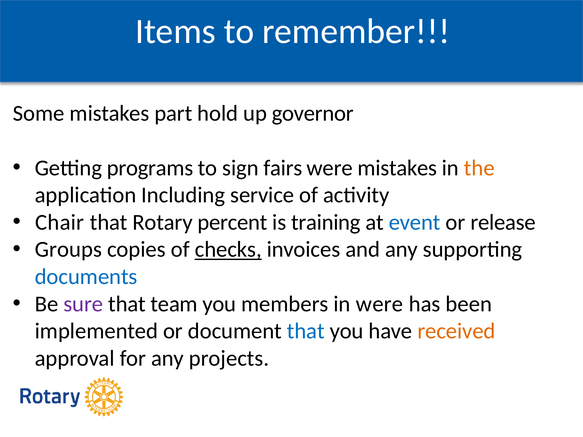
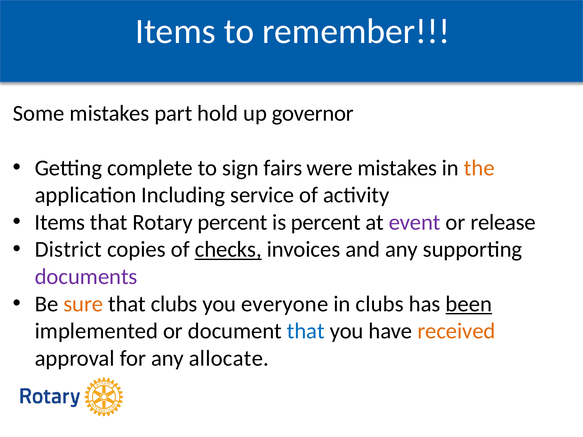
programs: programs -> complete
Chair at (60, 222): Chair -> Items
is training: training -> percent
event colour: blue -> purple
Groups: Groups -> District
documents colour: blue -> purple
sure colour: purple -> orange
that team: team -> clubs
members: members -> everyone
in were: were -> clubs
been underline: none -> present
projects: projects -> allocate
